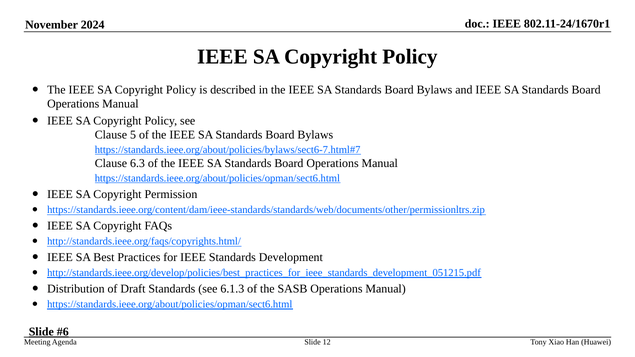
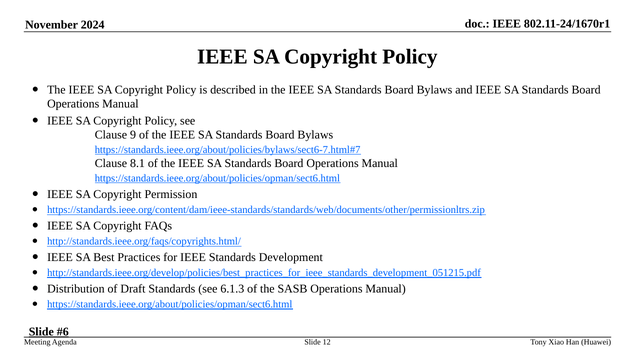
5: 5 -> 9
6.3: 6.3 -> 8.1
